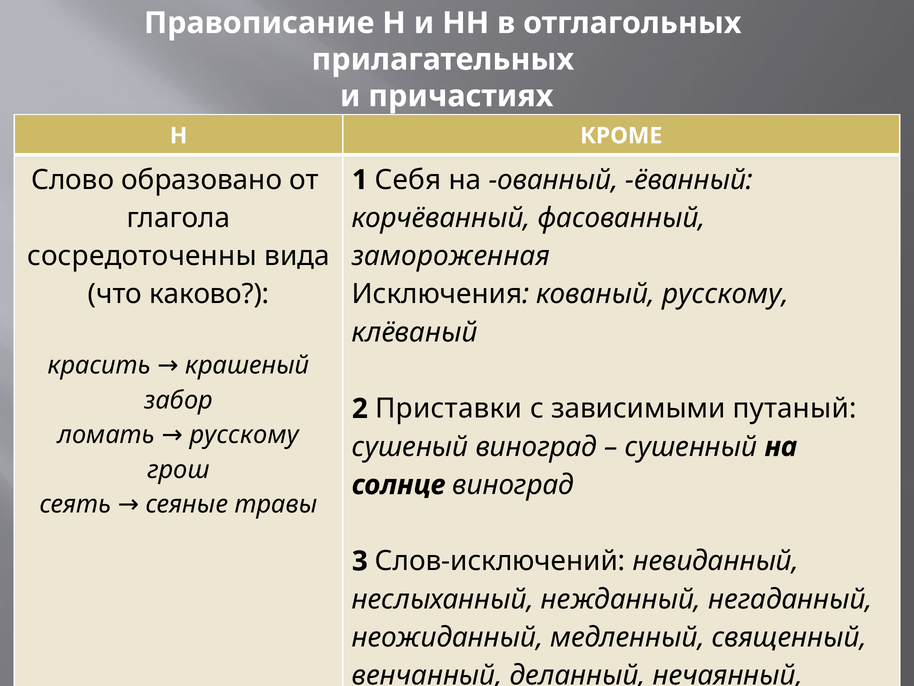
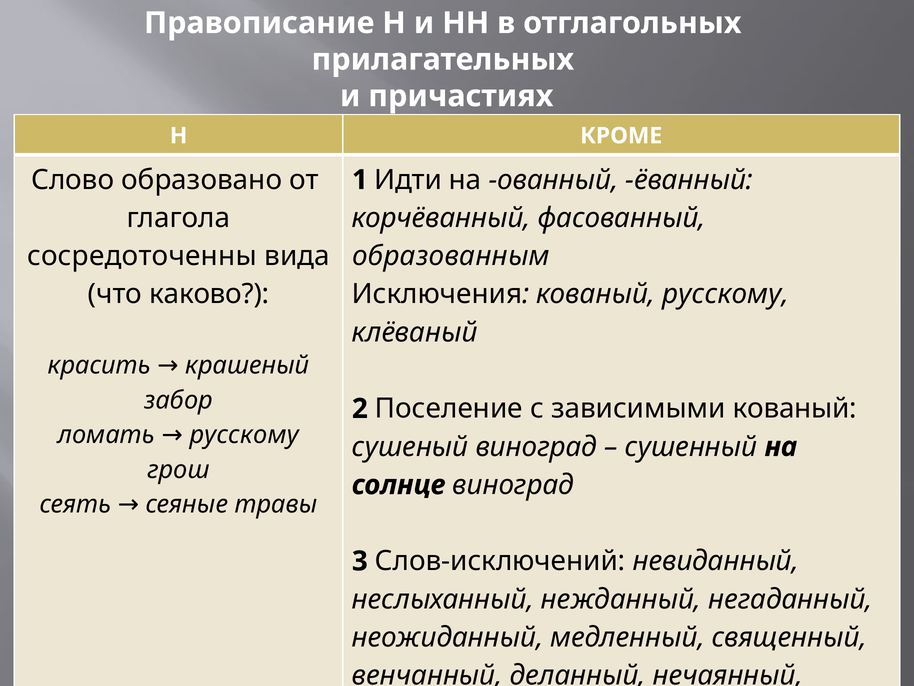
Себя: Себя -> Идти
замороженная: замороженная -> образованным
Приставки: Приставки -> Поселение
зависимыми путаный: путаный -> кованый
